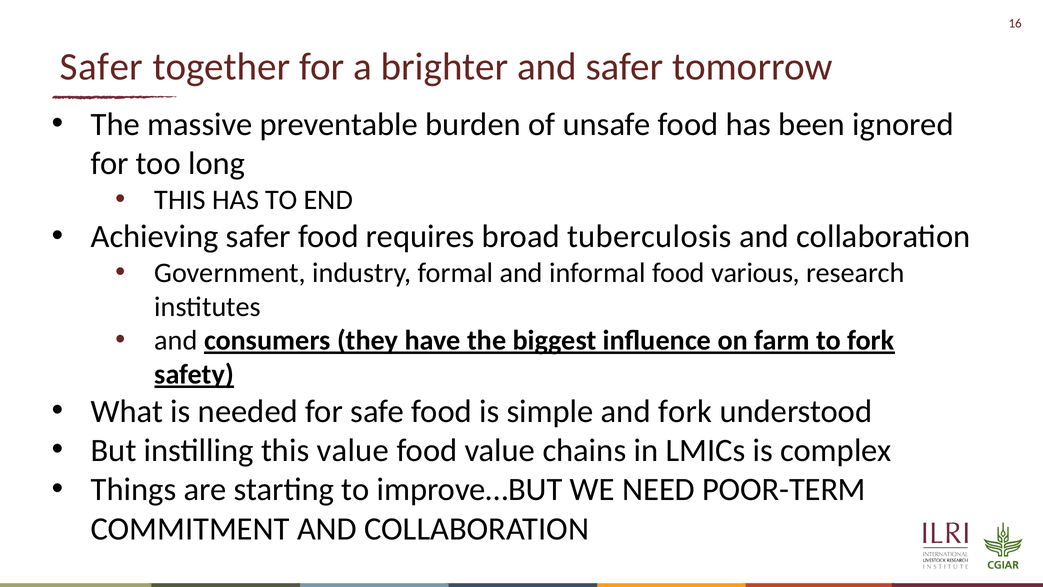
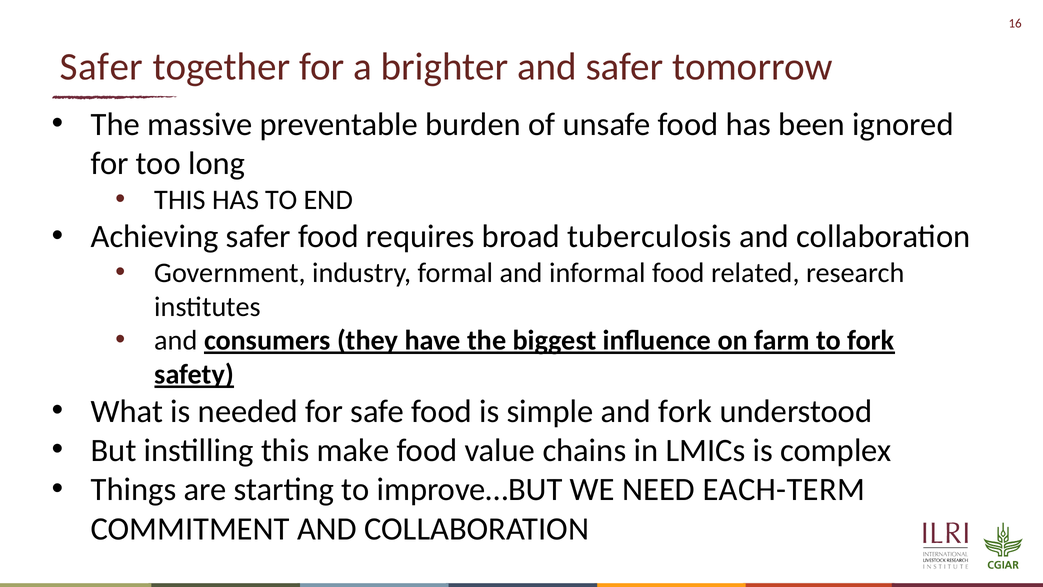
various: various -> related
this value: value -> make
POOR-TERM: POOR-TERM -> EACH-TERM
